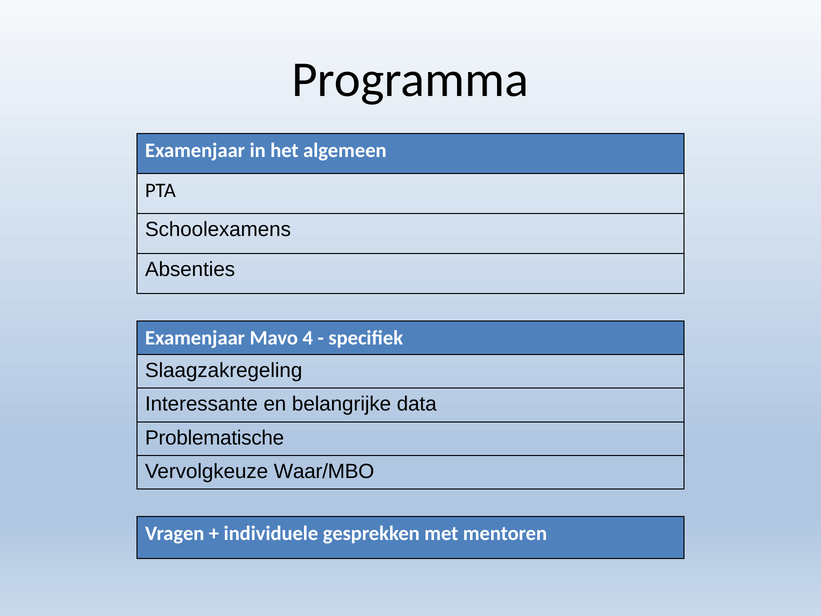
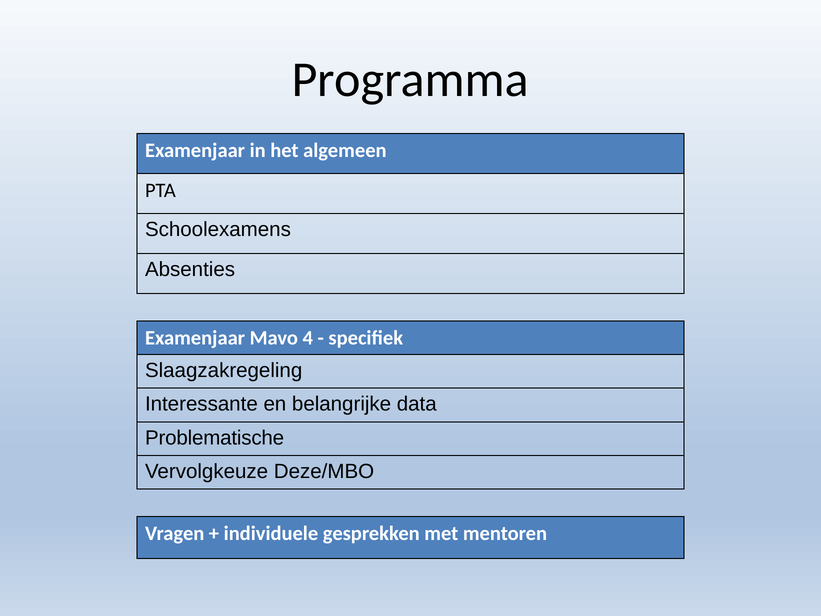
Waar/MBO: Waar/MBO -> Deze/MBO
